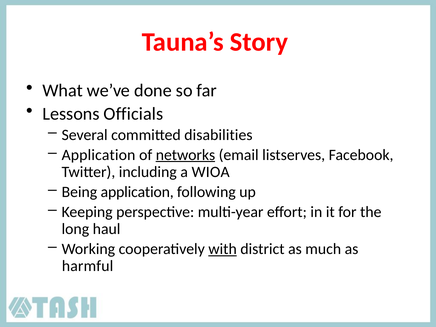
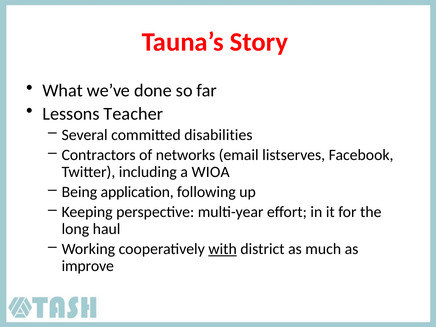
Officials: Officials -> Teacher
Application at (98, 155): Application -> Contractors
networks underline: present -> none
harmful: harmful -> improve
